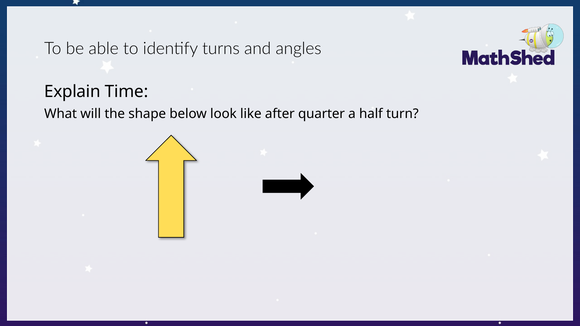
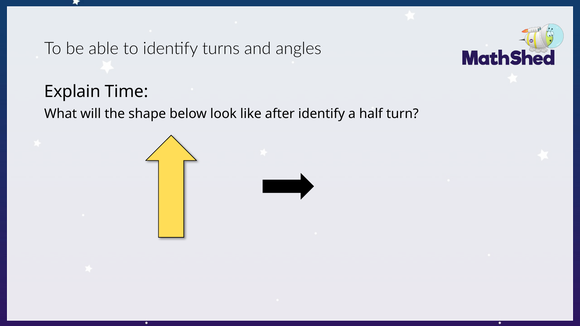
after quarter: quarter -> identify
